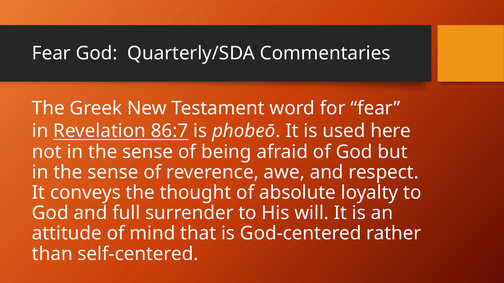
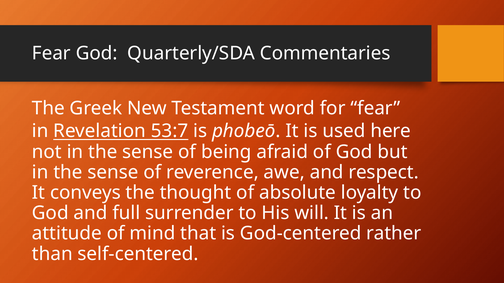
86:7: 86:7 -> 53:7
